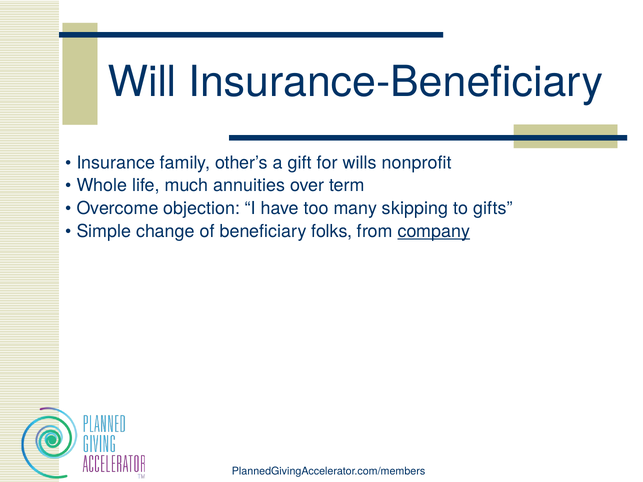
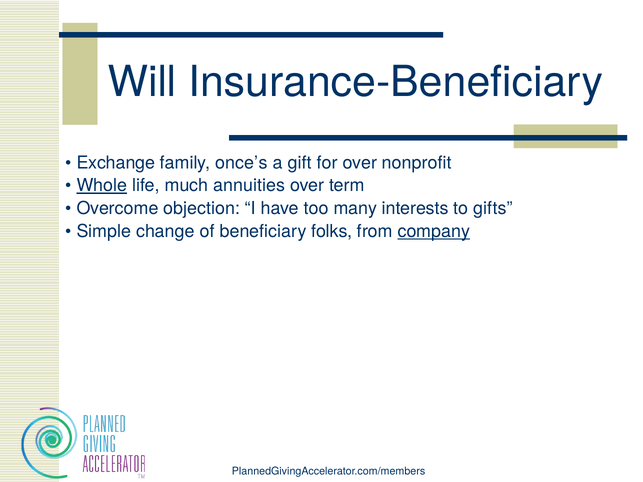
Insurance: Insurance -> Exchange
other’s: other’s -> once’s
for wills: wills -> over
Whole underline: none -> present
skipping: skipping -> interests
